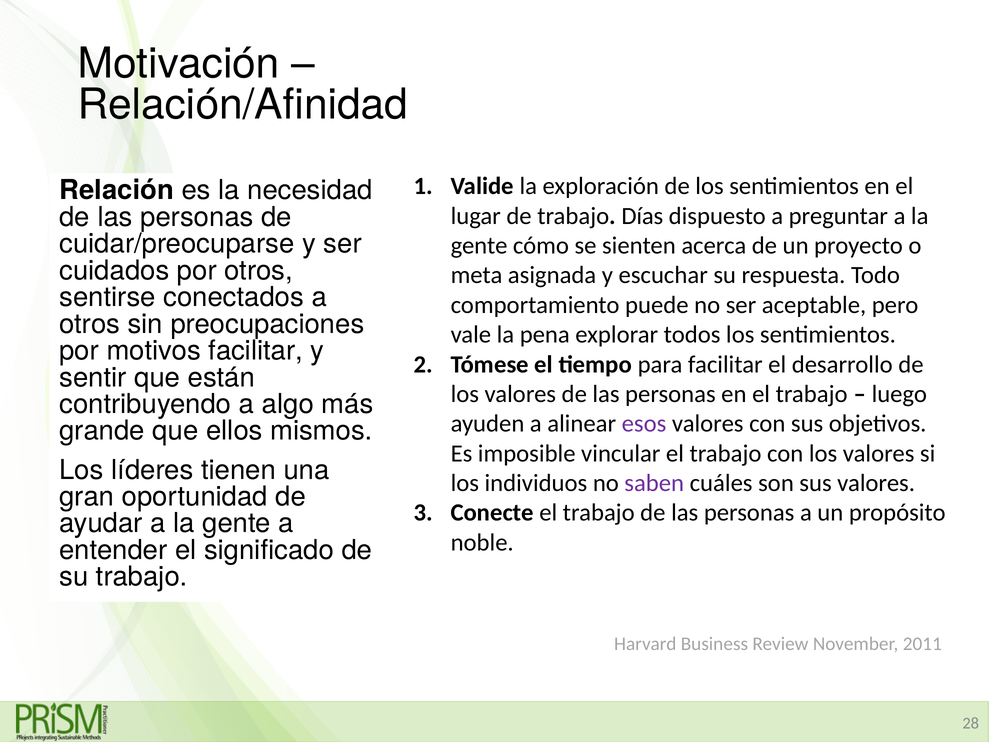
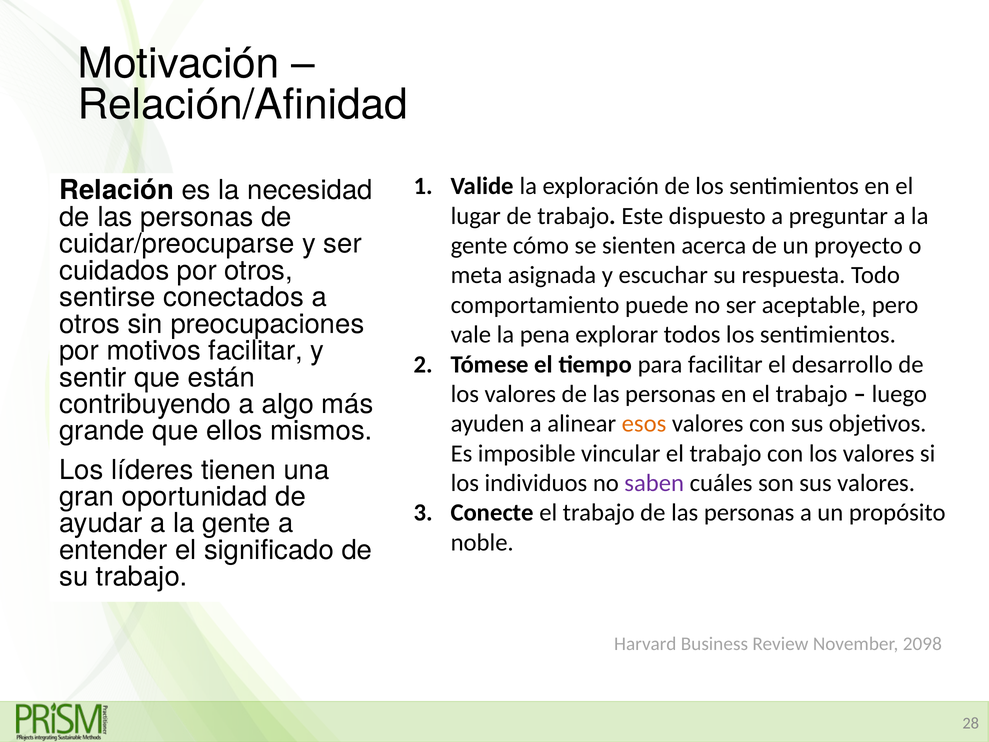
Días: Días -> Este
esos colour: purple -> orange
2011: 2011 -> 2098
